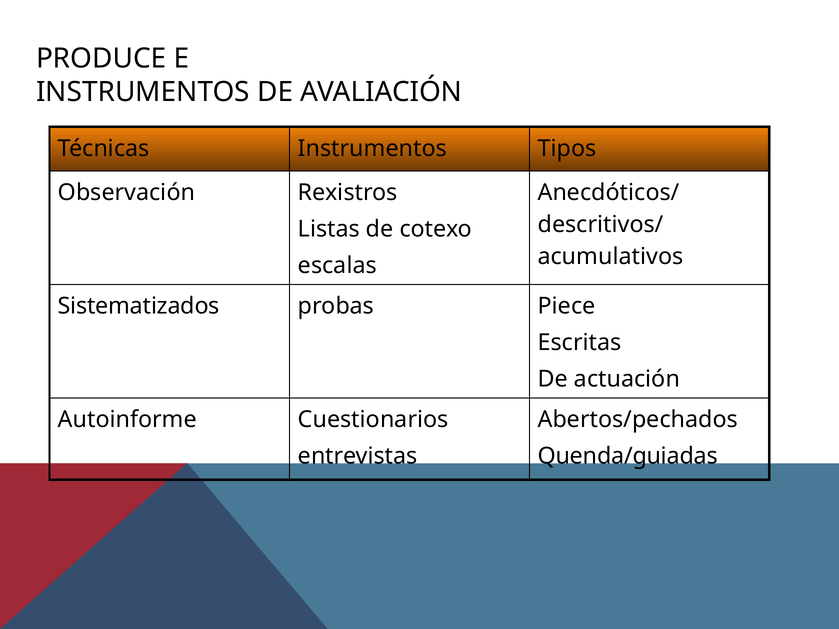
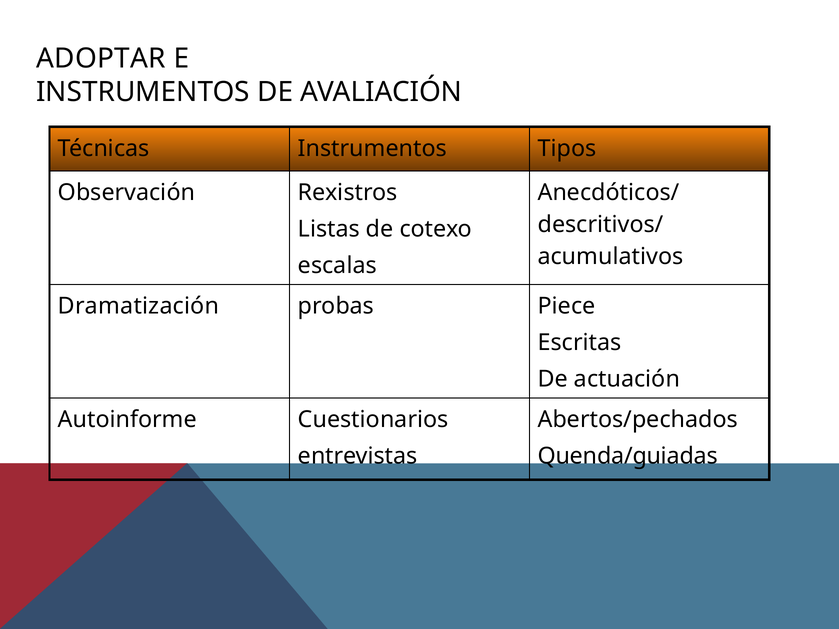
PRODUCE: PRODUCE -> ADOPTAR
Sistematizados: Sistematizados -> Dramatización
